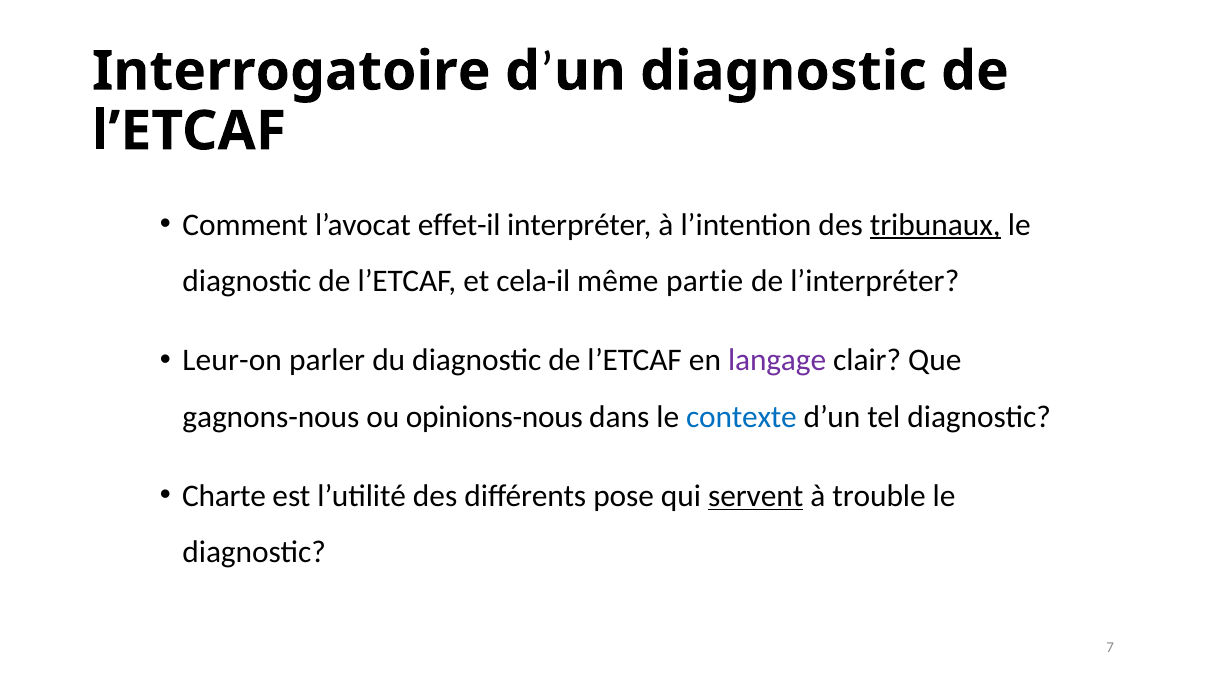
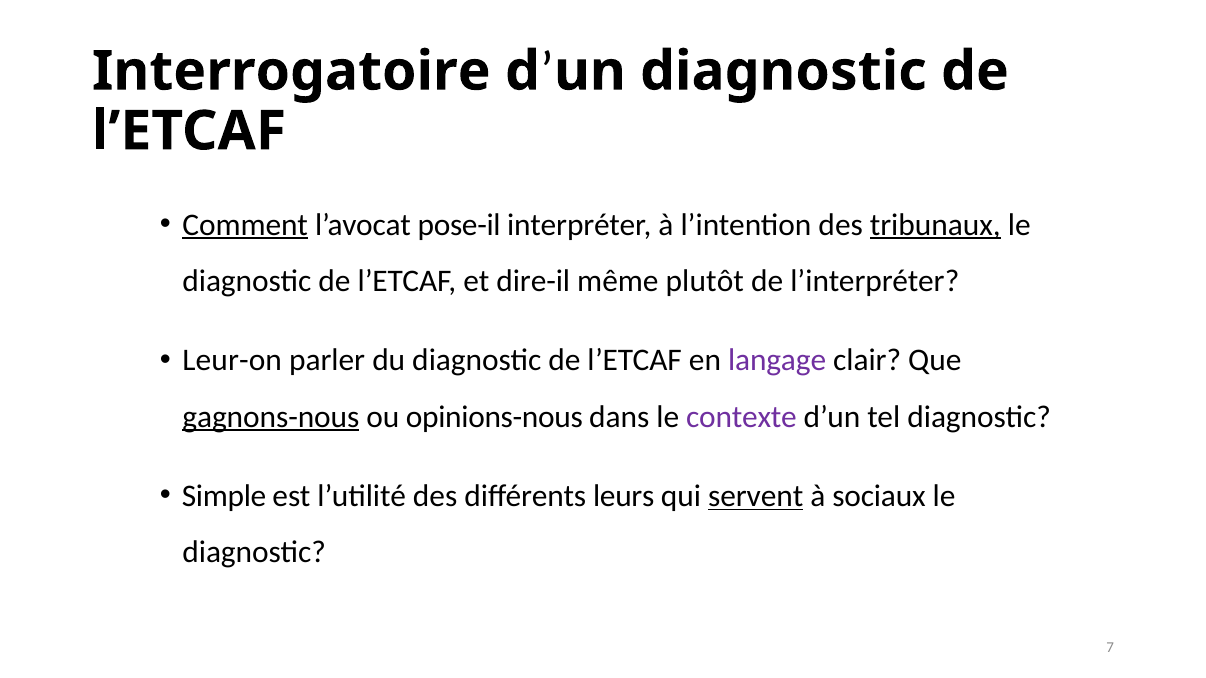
Comment underline: none -> present
effet-il: effet-il -> pose-il
cela-il: cela-il -> dire-il
partie: partie -> plutôt
gagnons-nous underline: none -> present
contexte colour: blue -> purple
Charte: Charte -> Simple
pose: pose -> leurs
trouble: trouble -> sociaux
